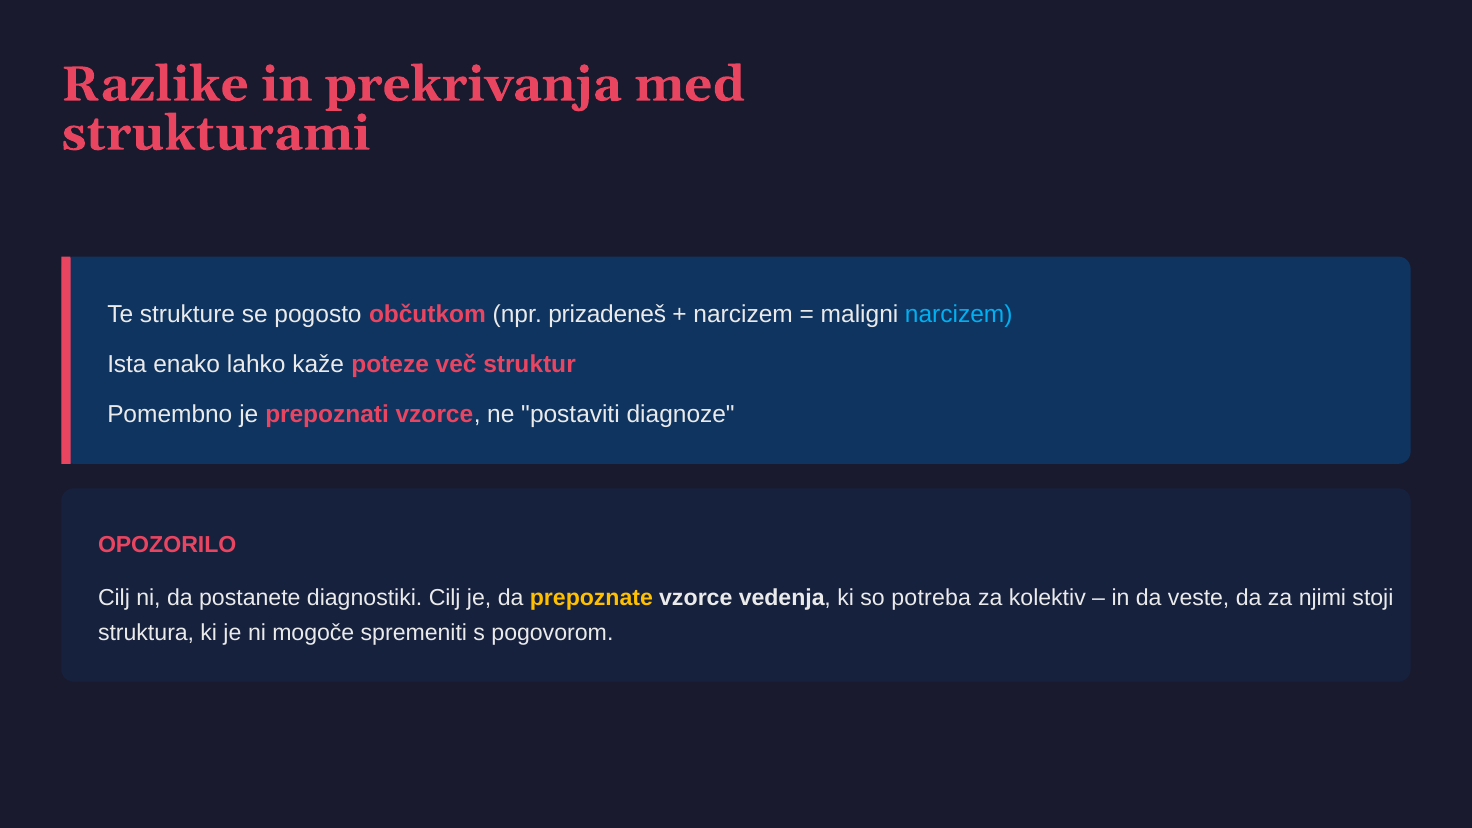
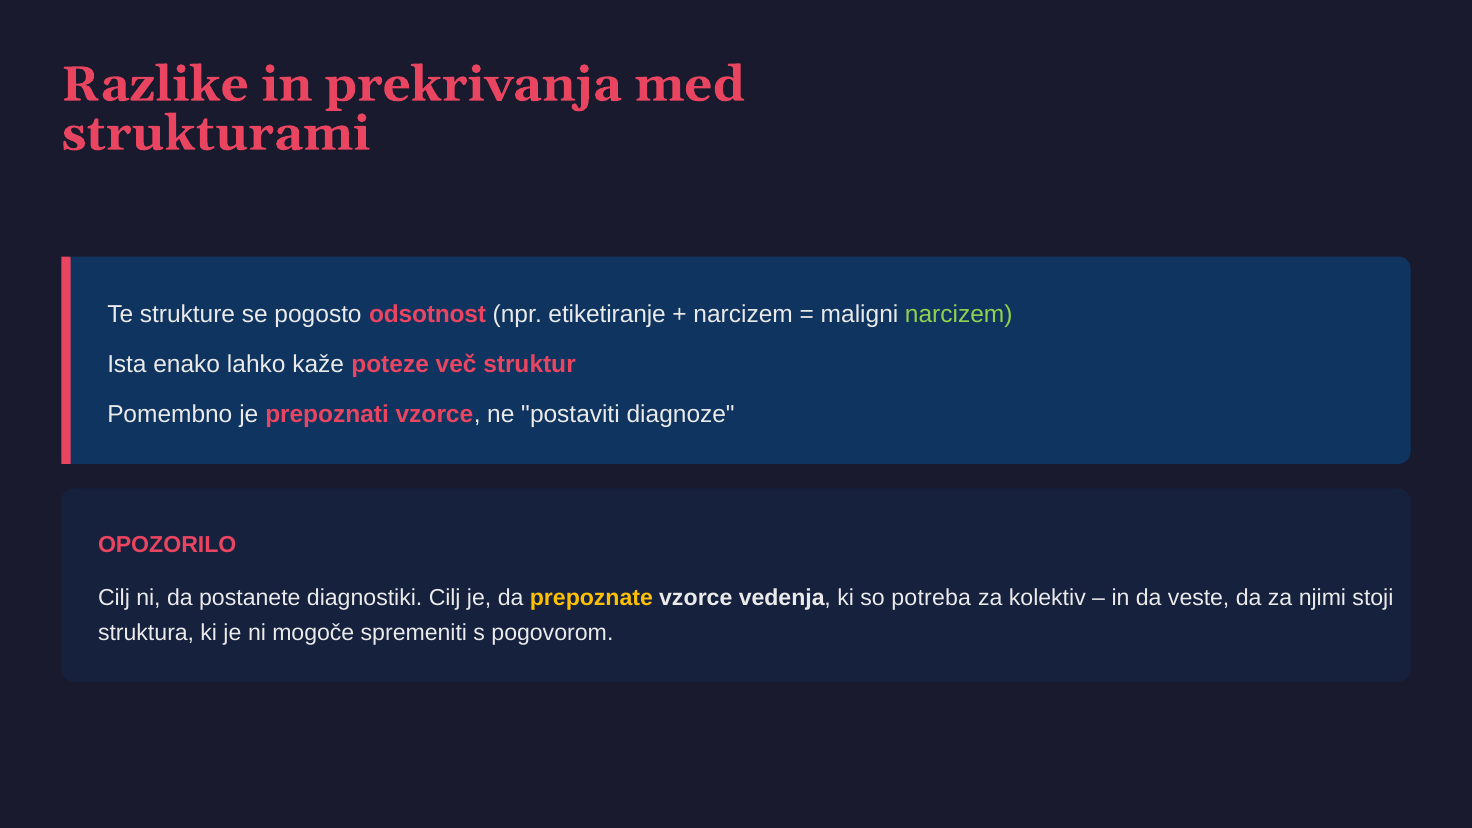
občutkom: občutkom -> odsotnost
prizadeneš: prizadeneš -> etiketiranje
narcizem at (959, 315) colour: light blue -> light green
